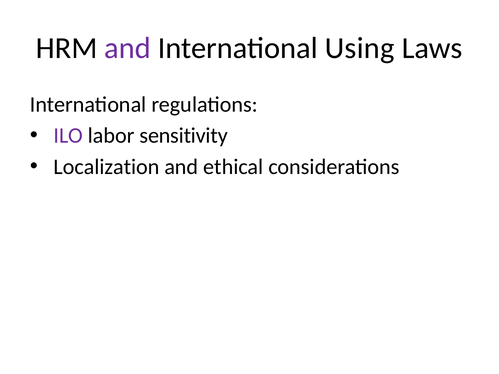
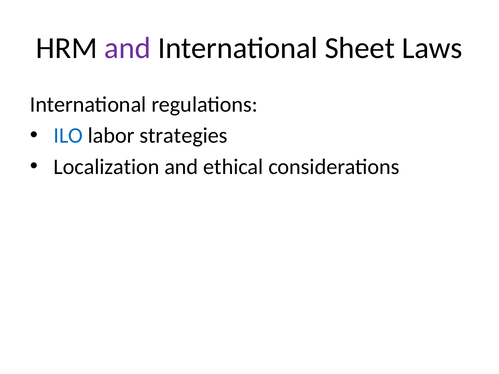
Using: Using -> Sheet
ILO colour: purple -> blue
sensitivity: sensitivity -> strategies
